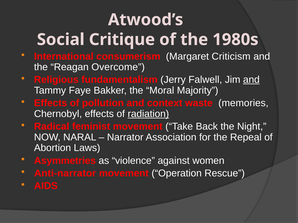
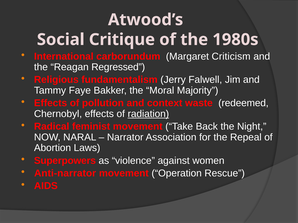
consumerism: consumerism -> carborundum
Overcome: Overcome -> Regressed
and at (251, 80) underline: present -> none
memories: memories -> redeemed
Asymmetries: Asymmetries -> Superpowers
